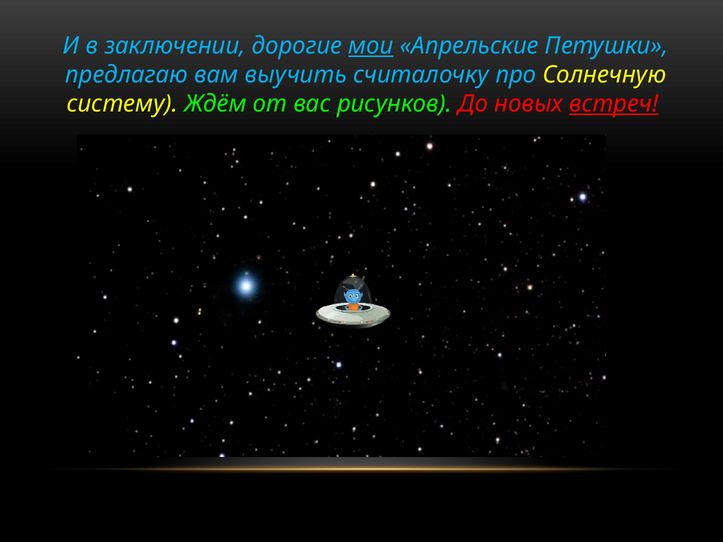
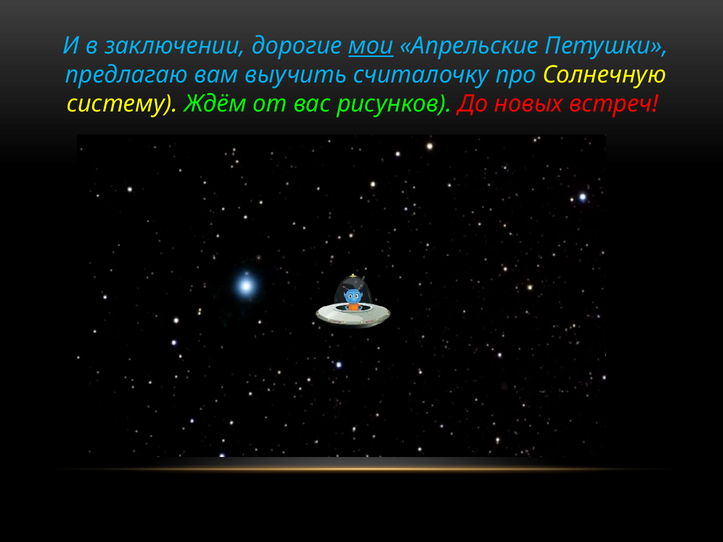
встреч underline: present -> none
